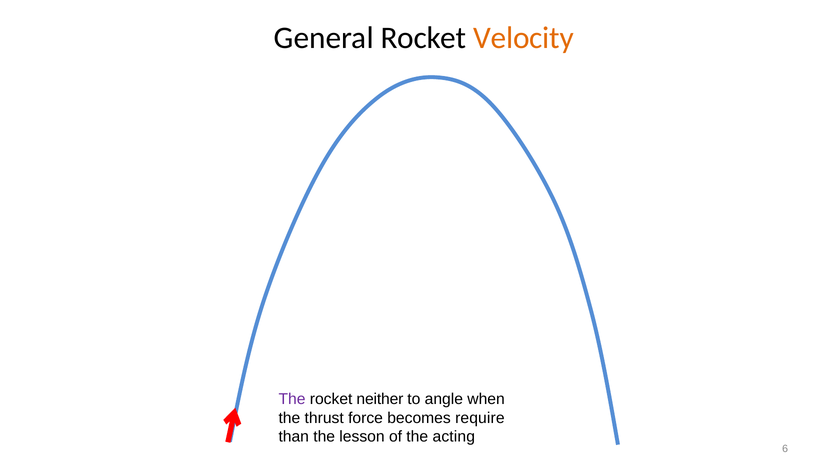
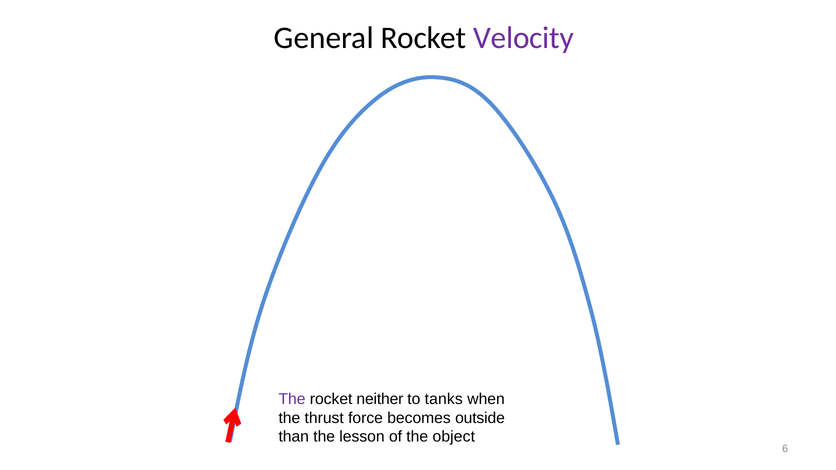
Velocity colour: orange -> purple
angle: angle -> tanks
require: require -> outside
acting: acting -> object
